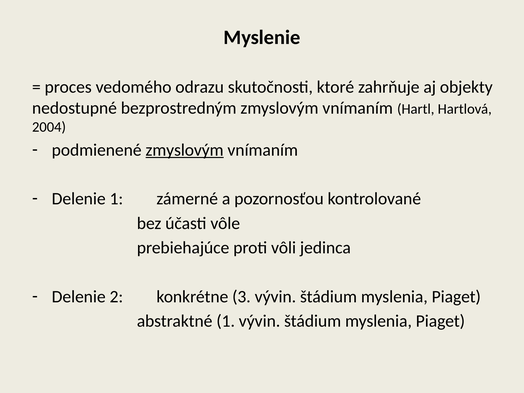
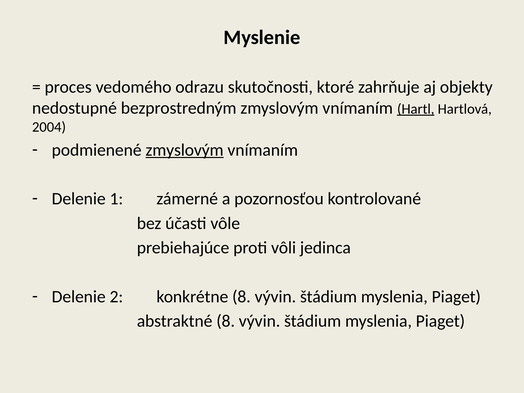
Hartl underline: none -> present
konkrétne 3: 3 -> 8
abstraktné 1: 1 -> 8
